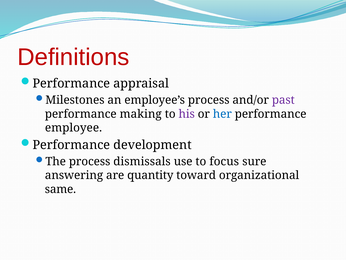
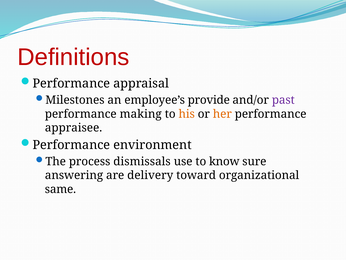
employee’s process: process -> provide
his colour: purple -> orange
her colour: blue -> orange
employee: employee -> appraisee
development: development -> environment
focus: focus -> know
quantity: quantity -> delivery
